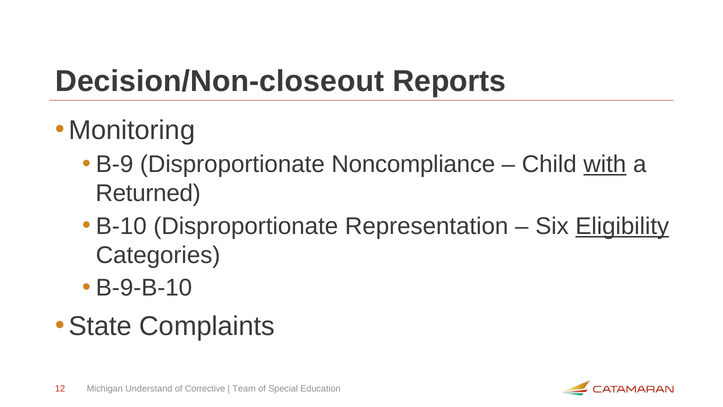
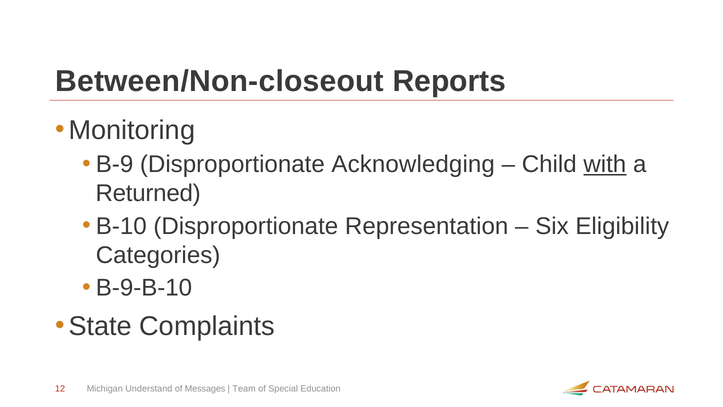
Decision/Non-closeout: Decision/Non-closeout -> Between/Non-closeout
Noncompliance: Noncompliance -> Acknowledging
Eligibility underline: present -> none
Corrective: Corrective -> Messages
